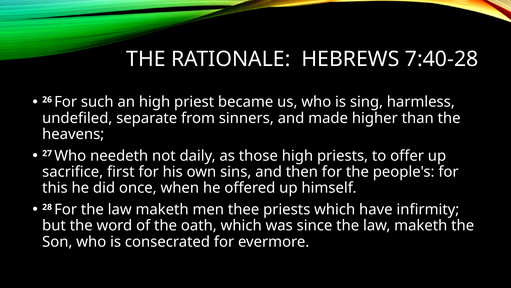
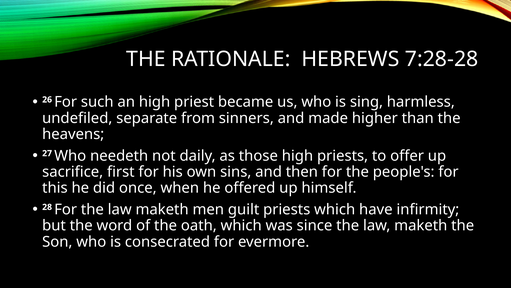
7:40-28: 7:40-28 -> 7:28-28
thee: thee -> guilt
